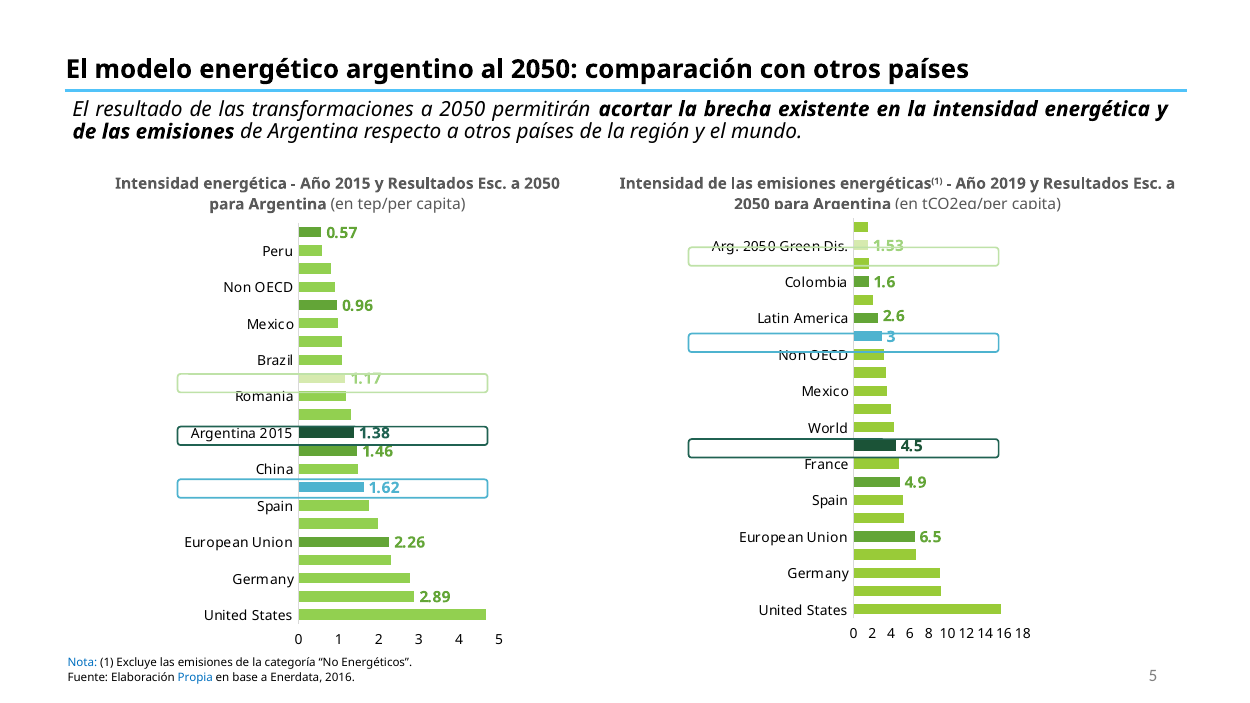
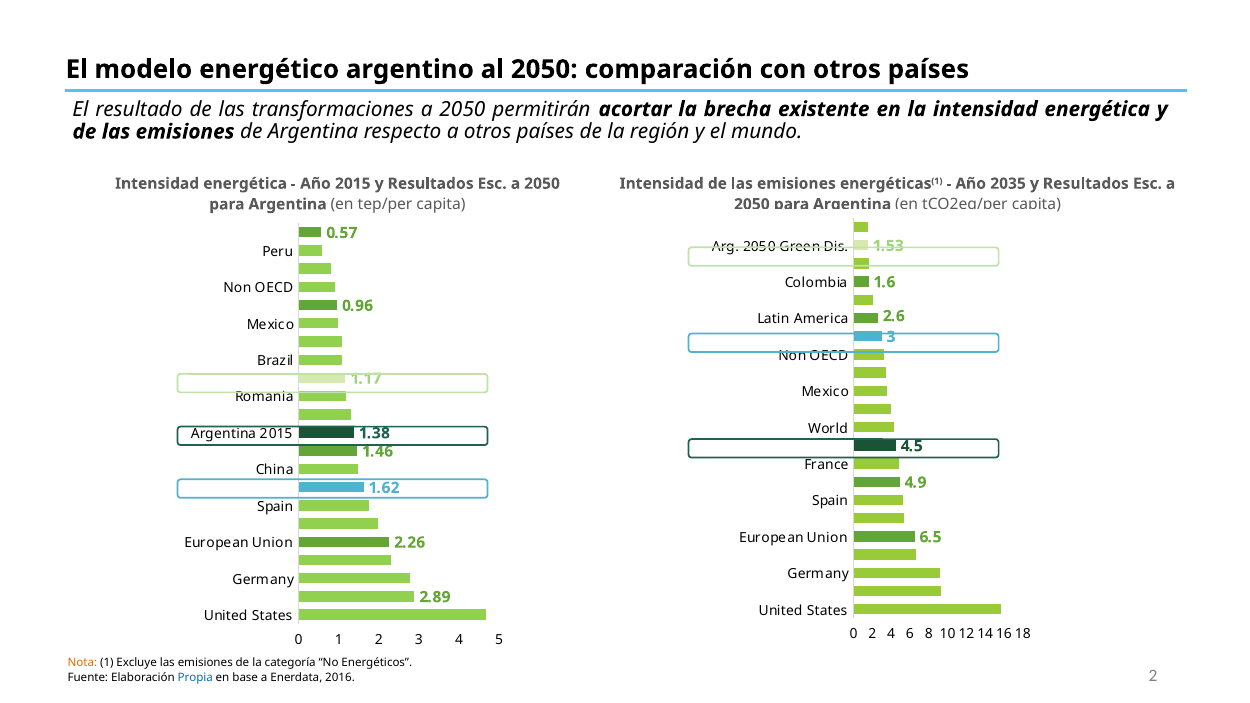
2019: 2019 -> 2035
Nota colour: blue -> orange
2016 5: 5 -> 2
